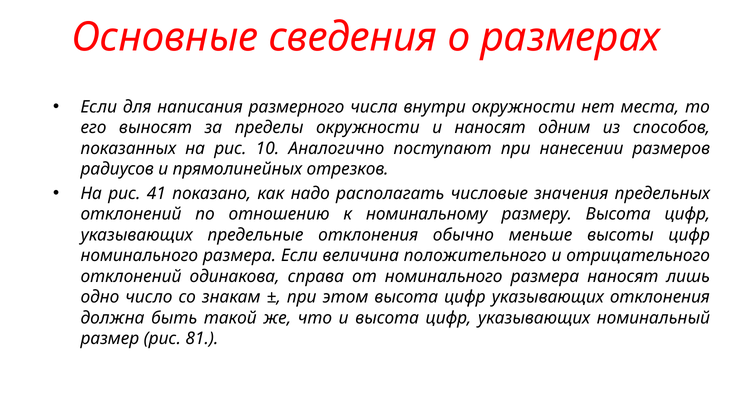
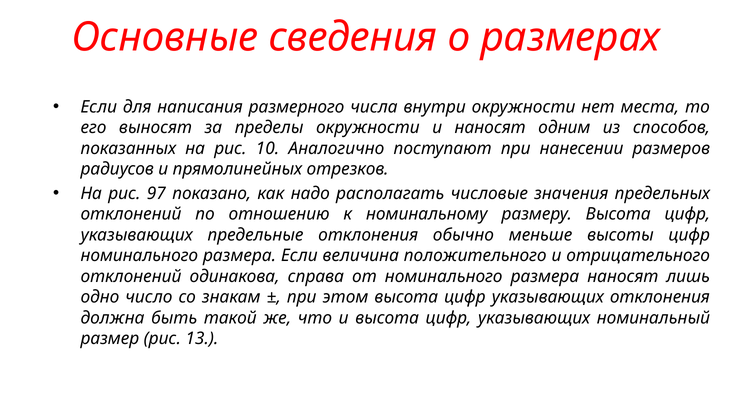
41: 41 -> 97
81: 81 -> 13
